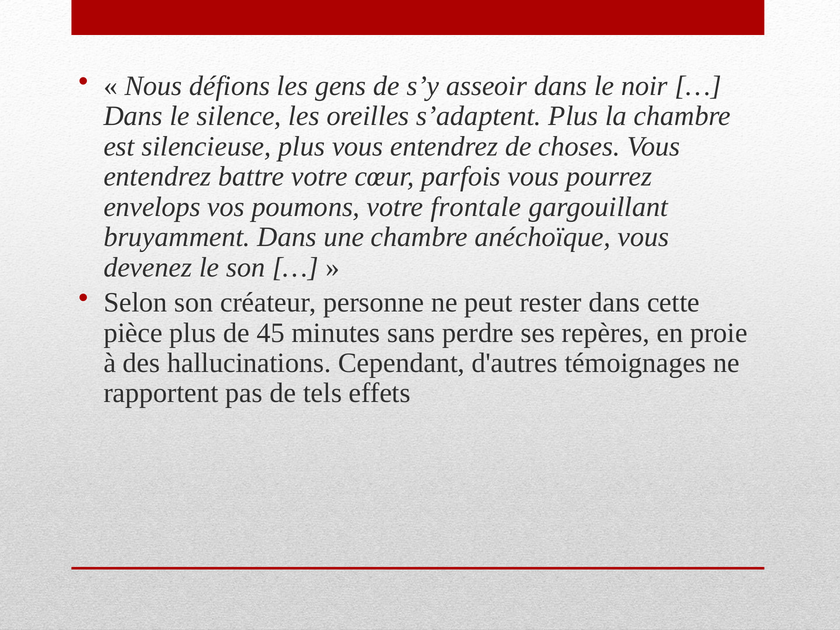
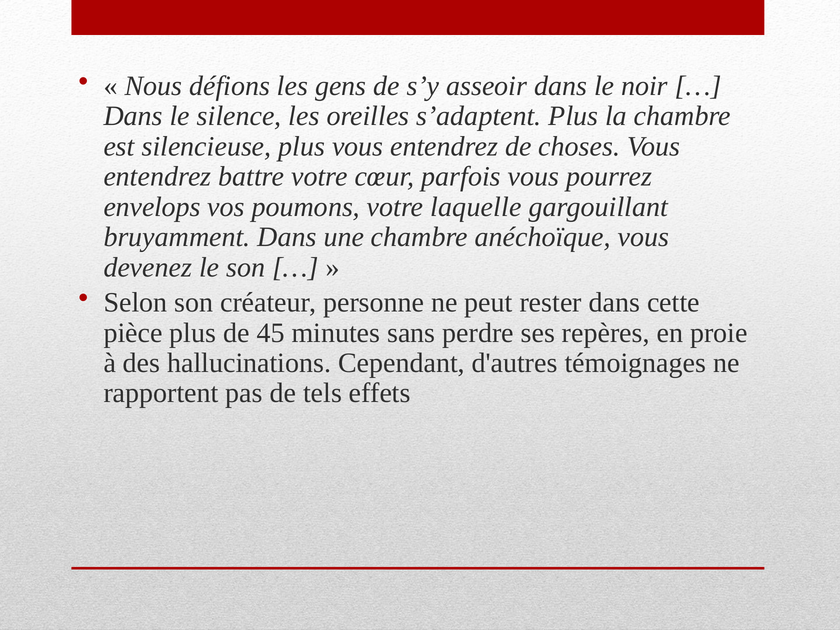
frontale: frontale -> laquelle
